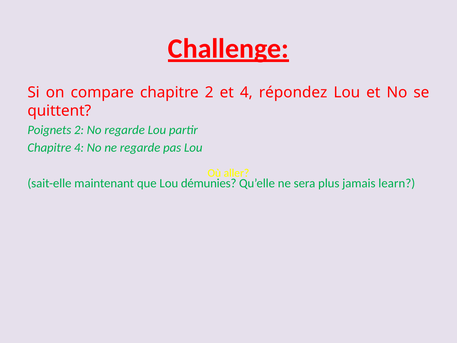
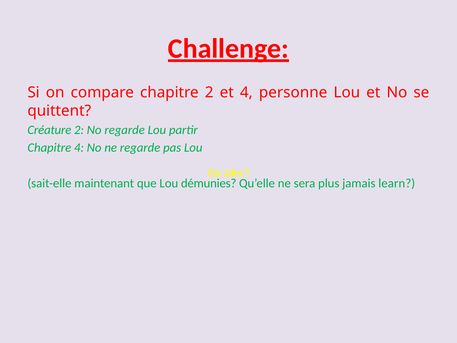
répondez: répondez -> personne
Poignets: Poignets -> Créature
